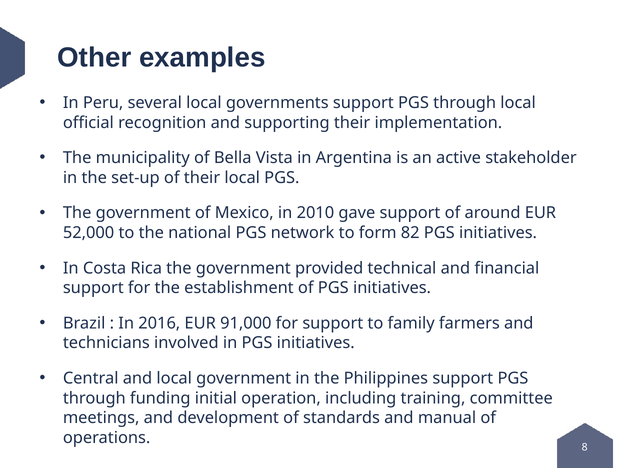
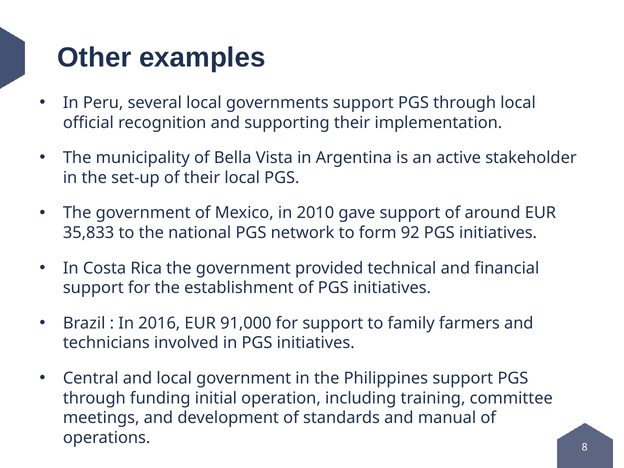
52,000: 52,000 -> 35,833
82: 82 -> 92
